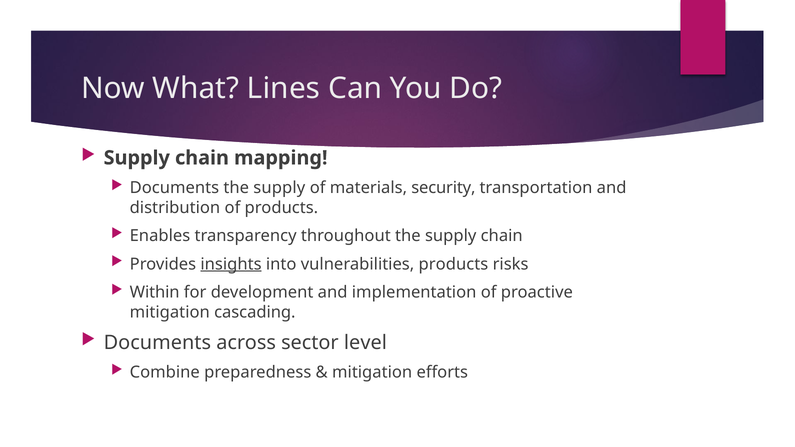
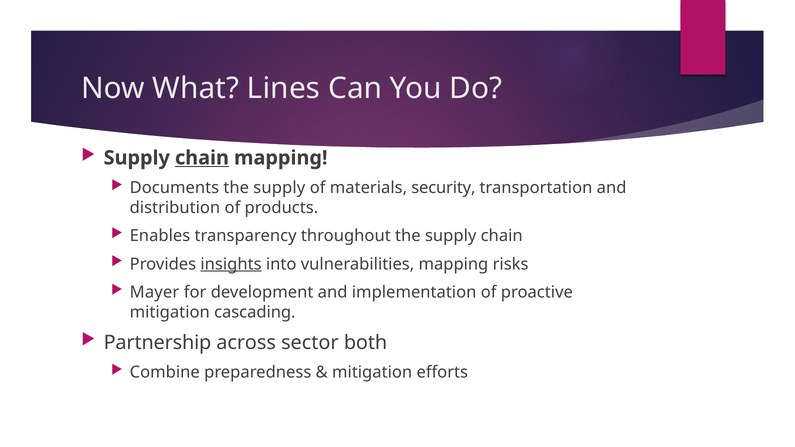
chain at (202, 158) underline: none -> present
vulnerabilities products: products -> mapping
Within: Within -> Mayer
Documents at (157, 343): Documents -> Partnership
level: level -> both
